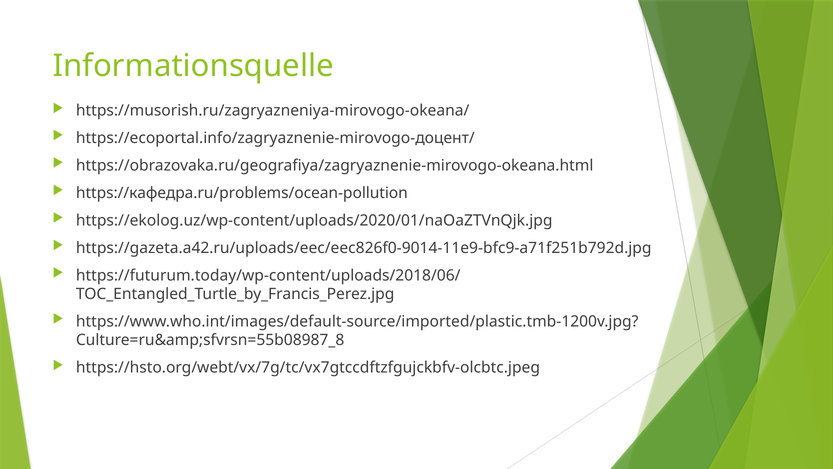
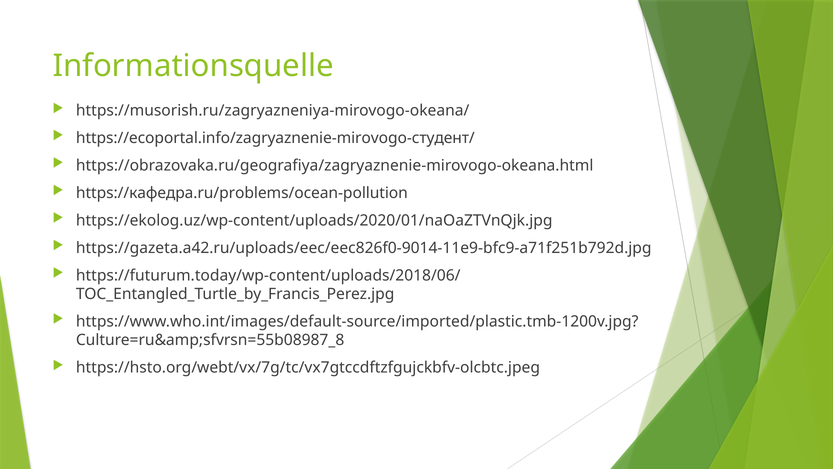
https://ecoportal.info/zagryaznenie-mirovogo-доцент/: https://ecoportal.info/zagryaznenie-mirovogo-доцент/ -> https://ecoportal.info/zagryaznenie-mirovogo-студент/
